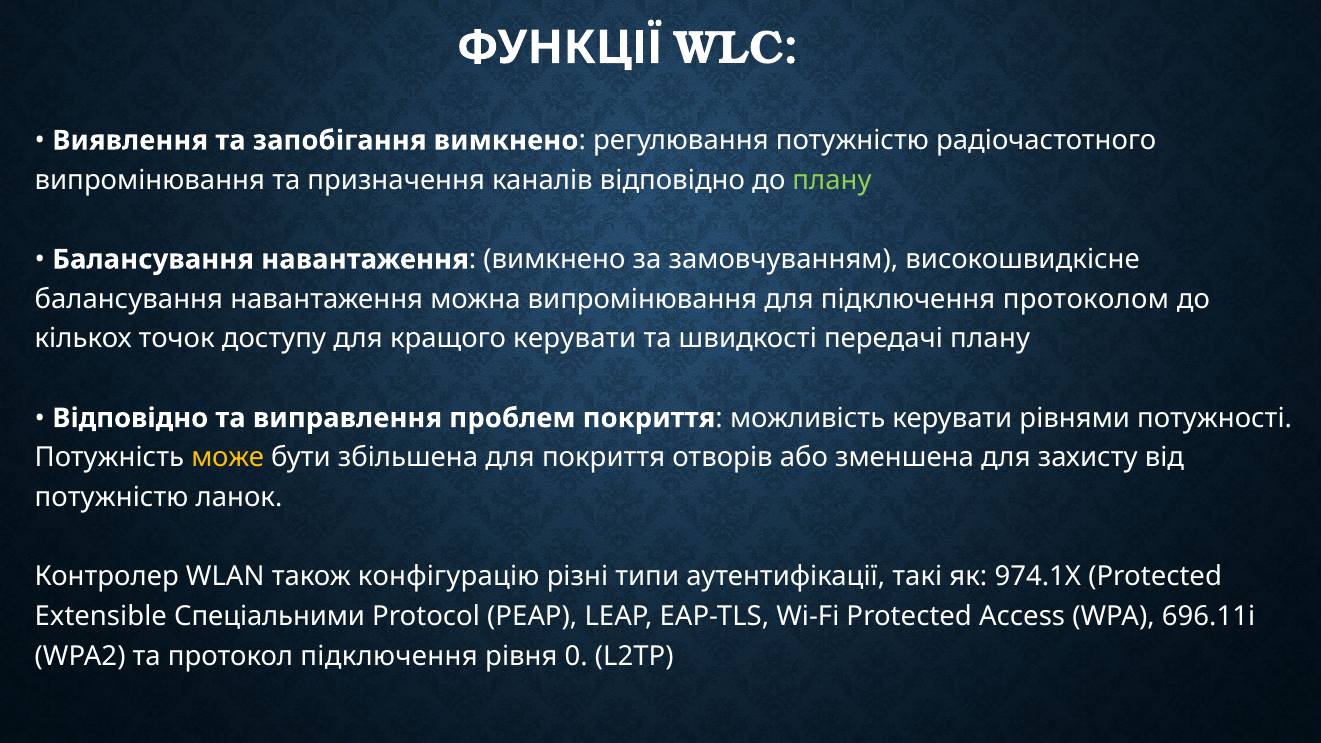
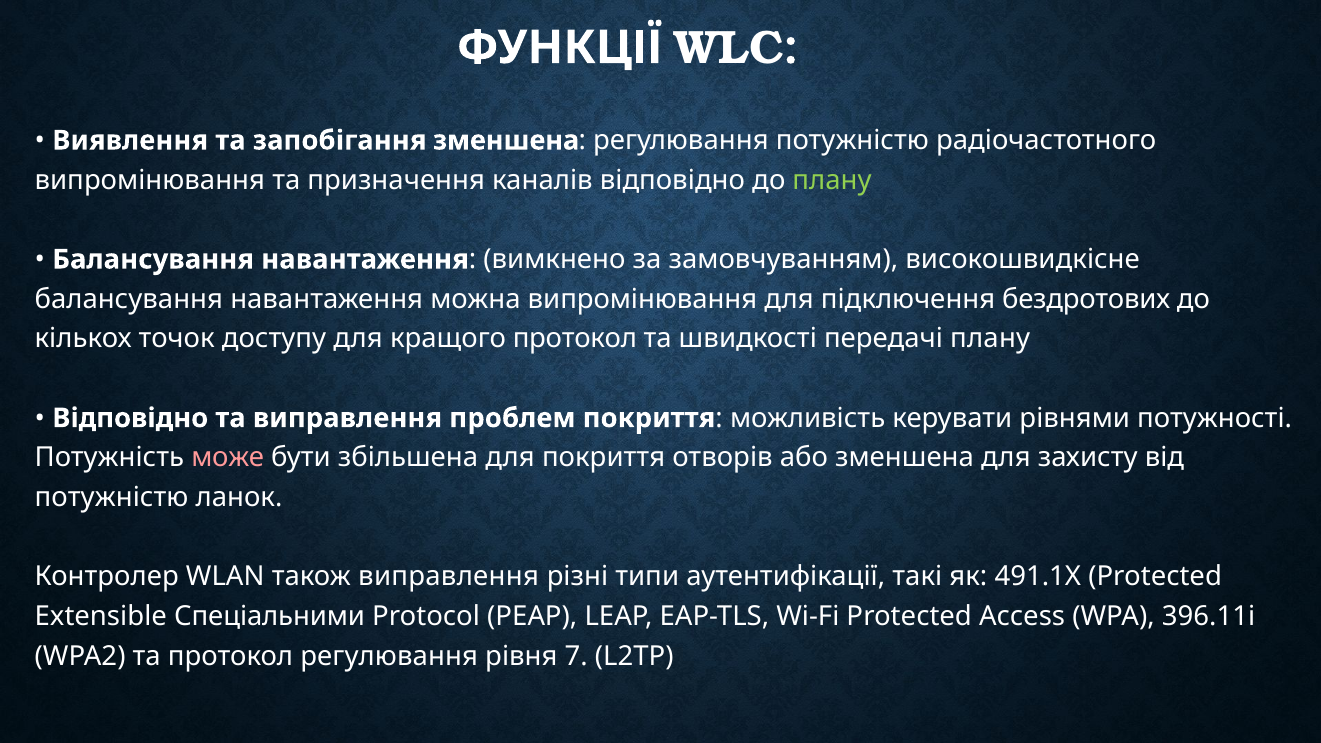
запобігання вимкнено: вимкнено -> зменшена
протоколом: протоколом -> бездротових
кращого керувати: керувати -> протокол
може colour: yellow -> pink
також конфігурацію: конфігурацію -> виправлення
974.1X: 974.1X -> 491.1X
696.11i: 696.11i -> 396.11i
протокол підключення: підключення -> регулювання
0: 0 -> 7
